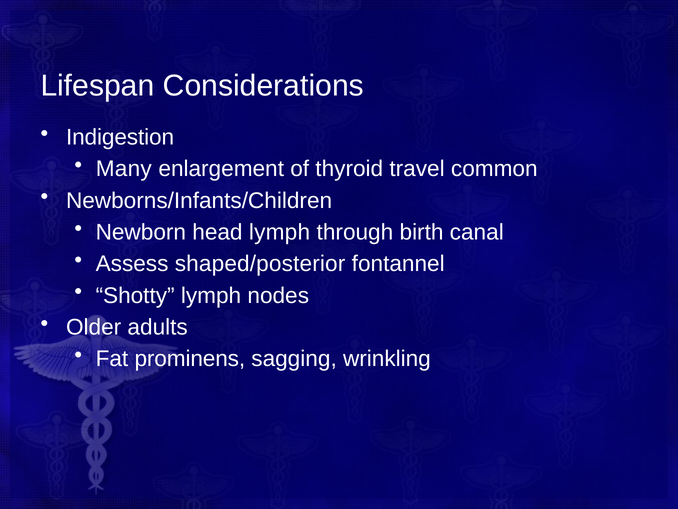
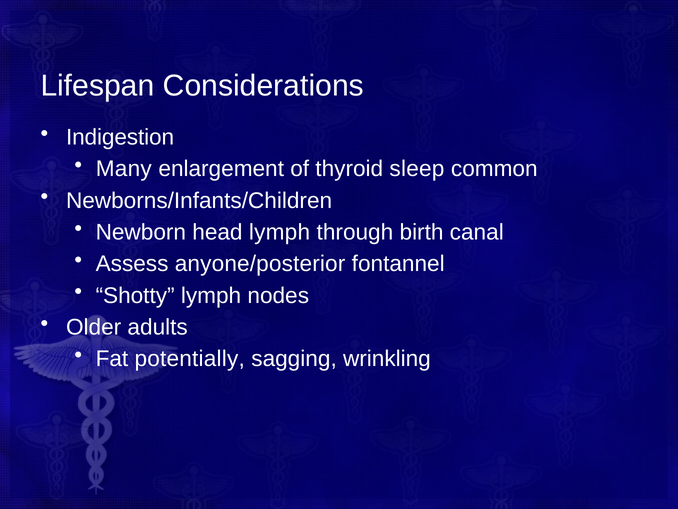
travel: travel -> sleep
shaped/posterior: shaped/posterior -> anyone/posterior
prominens: prominens -> potentially
